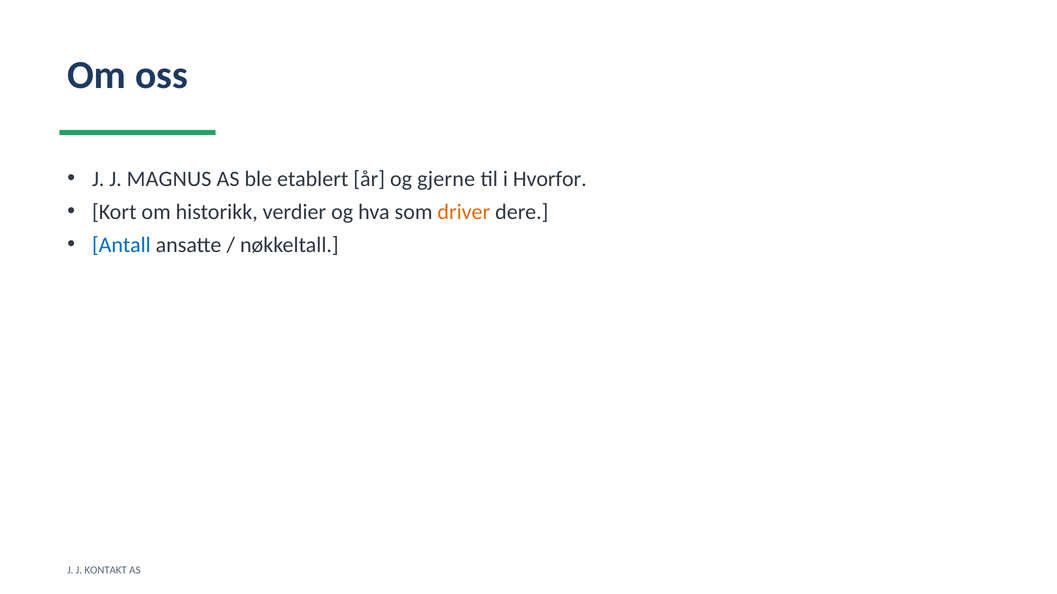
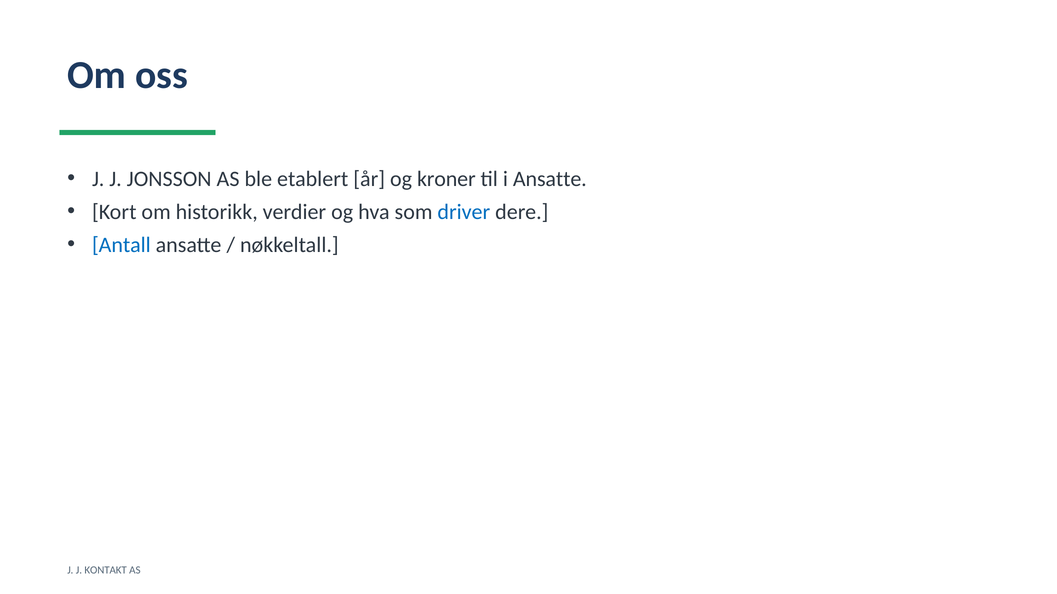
MAGNUS: MAGNUS -> JONSSON
gjerne: gjerne -> kroner
i Hvorfor: Hvorfor -> Ansatte
driver colour: orange -> blue
